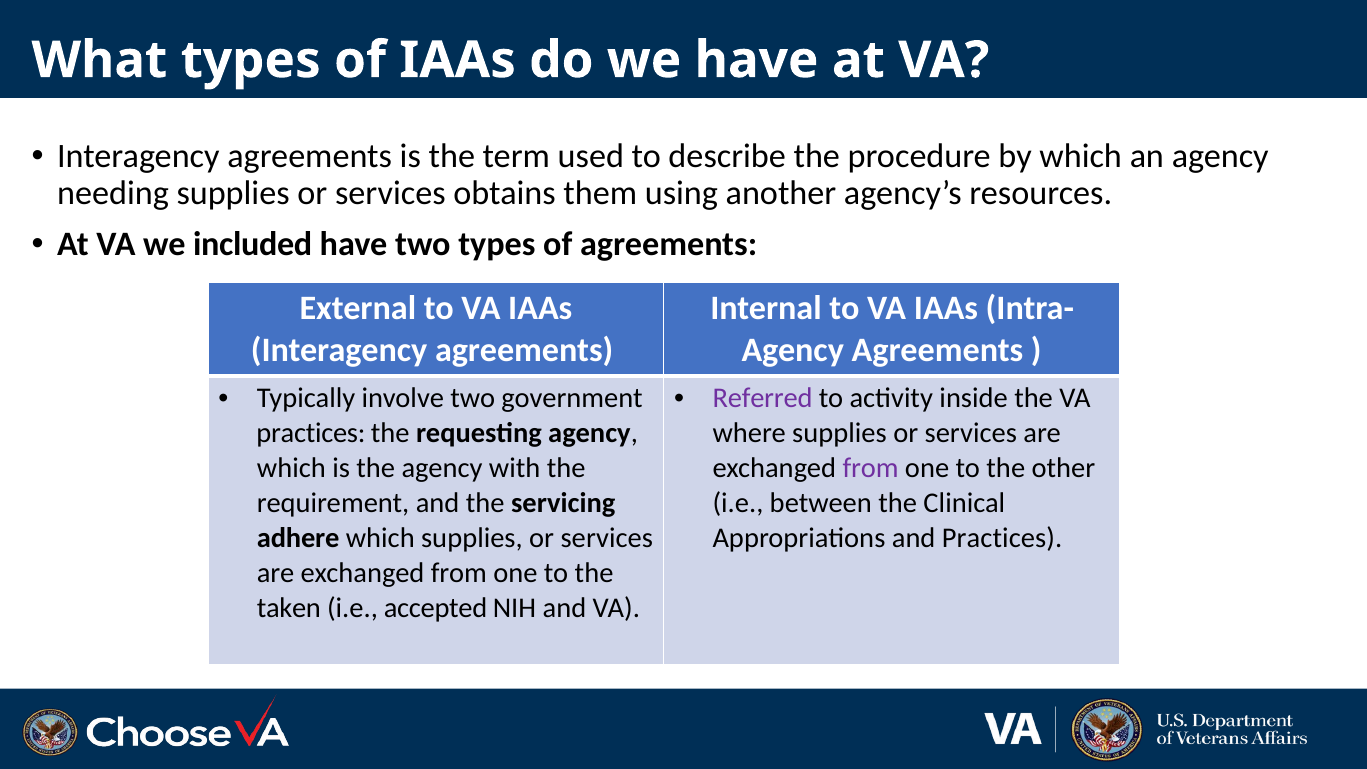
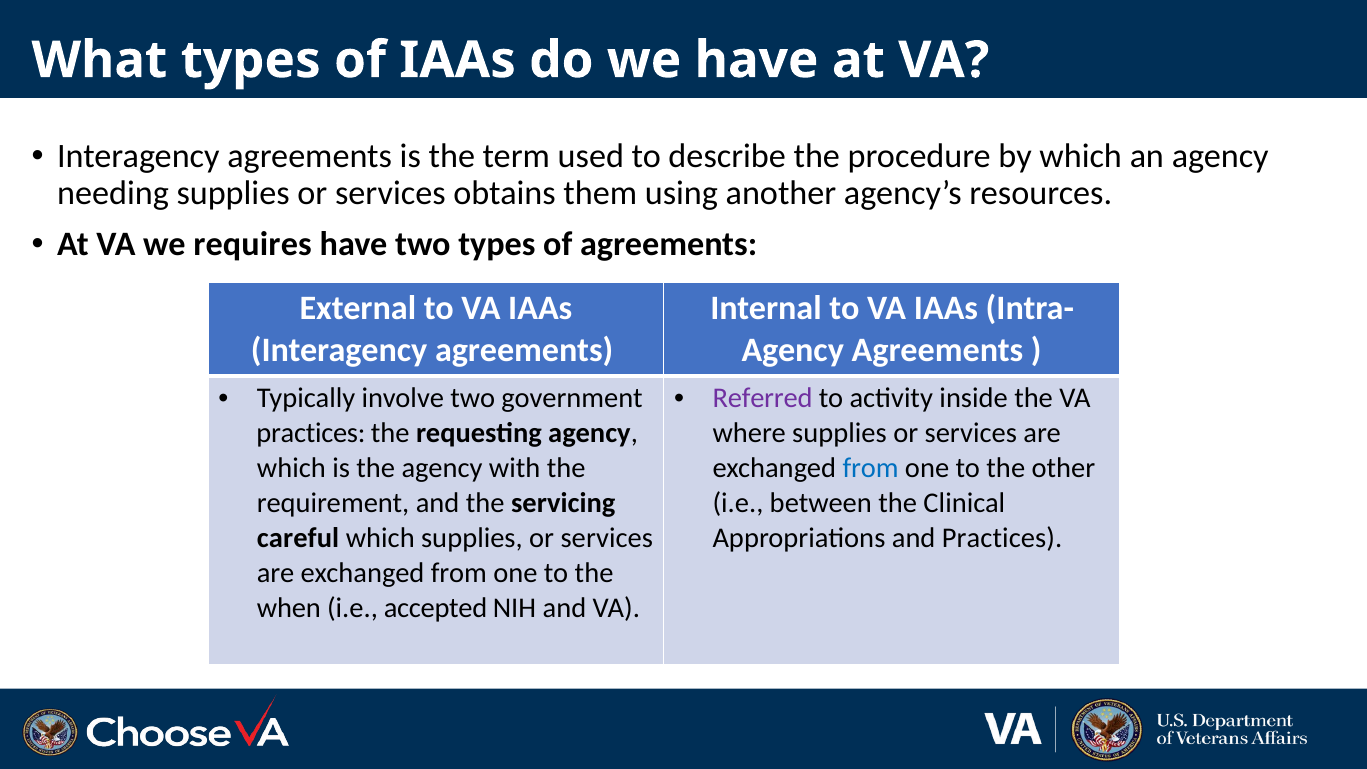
included: included -> requires
from at (871, 468) colour: purple -> blue
adhere: adhere -> careful
taken: taken -> when
